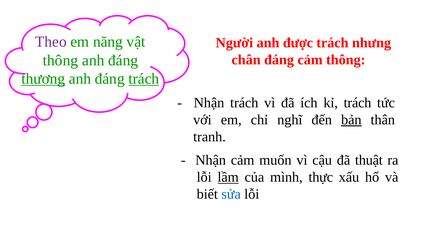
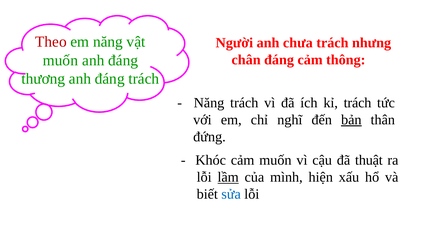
Theo colour: purple -> red
được: được -> chưa
thông at (60, 60): thông -> muốn
thương underline: present -> none
trách at (144, 79) underline: present -> none
Nhận at (209, 103): Nhận -> Năng
tranh: tranh -> đứng
Nhận at (211, 160): Nhận -> Khóc
thực: thực -> hiện
